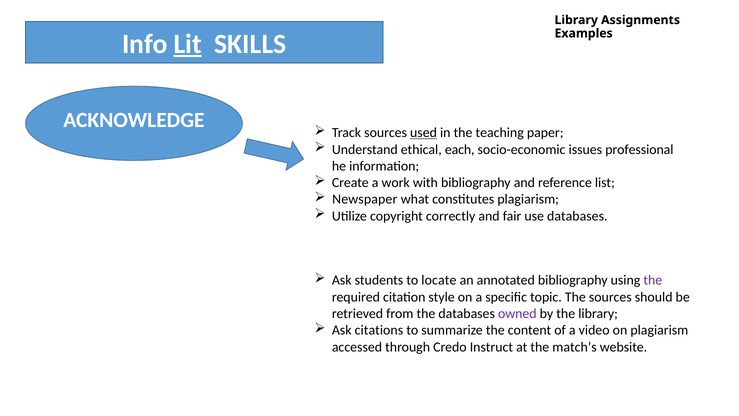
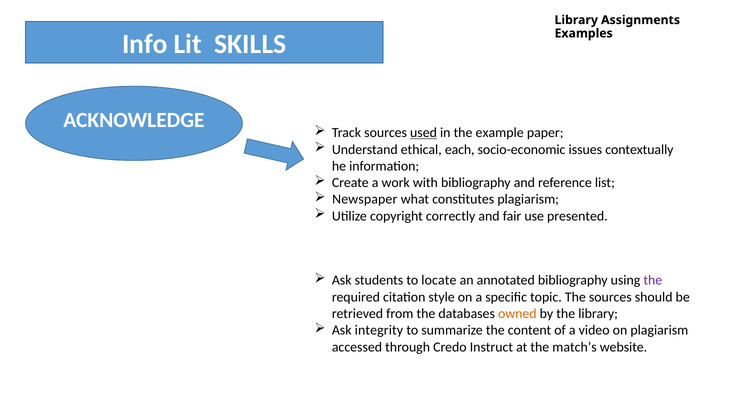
Lit underline: present -> none
teaching: teaching -> example
professional: professional -> contextually
use databases: databases -> presented
owned colour: purple -> orange
citations: citations -> integrity
